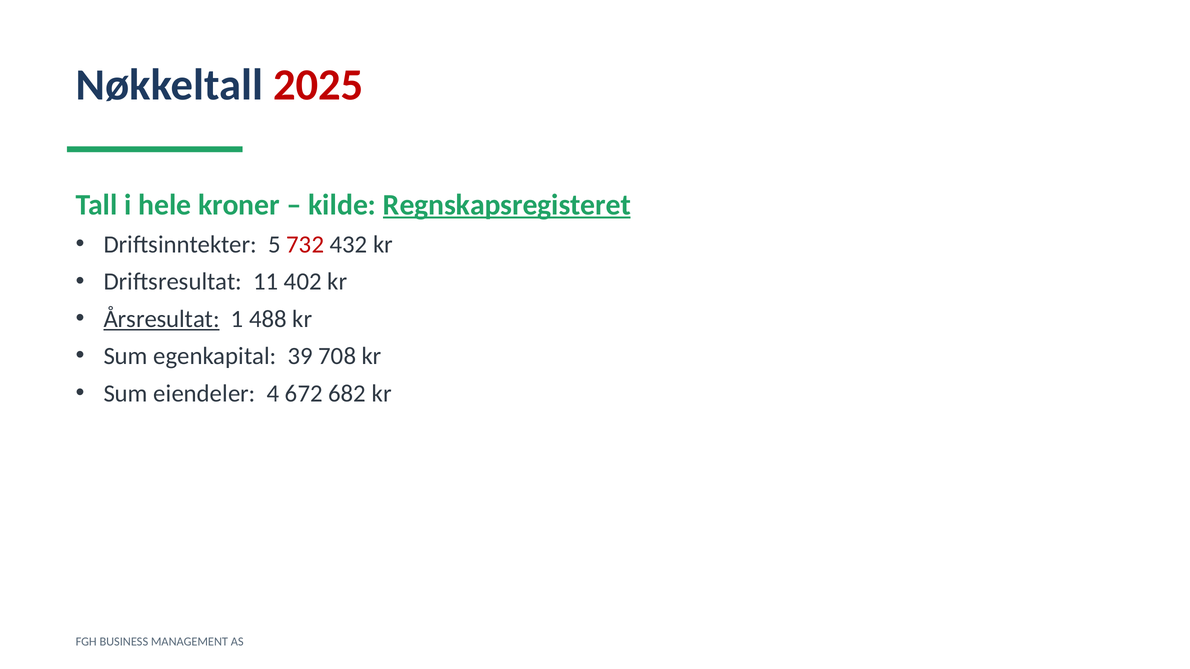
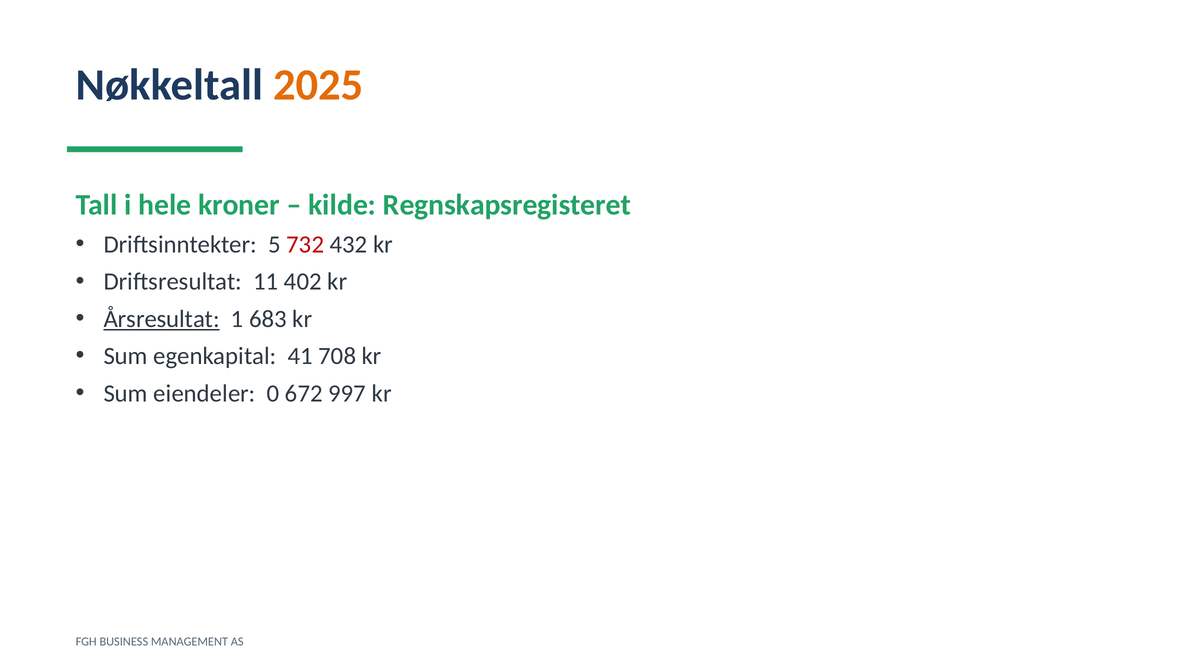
2025 colour: red -> orange
Regnskapsregisteret underline: present -> none
488: 488 -> 683
39: 39 -> 41
4: 4 -> 0
682: 682 -> 997
